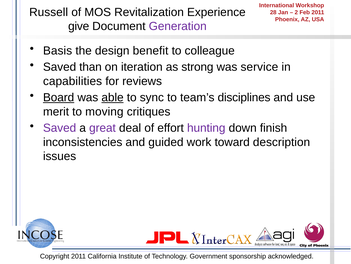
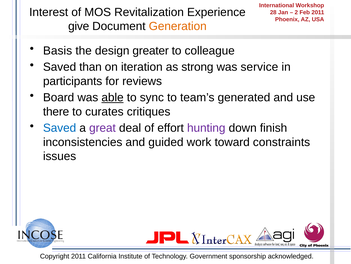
Russell: Russell -> Interest
Generation colour: purple -> orange
benefit: benefit -> greater
capabilities: capabilities -> participants
Board underline: present -> none
disciplines: disciplines -> generated
merit: merit -> there
moving: moving -> curates
Saved at (60, 128) colour: purple -> blue
description: description -> constraints
